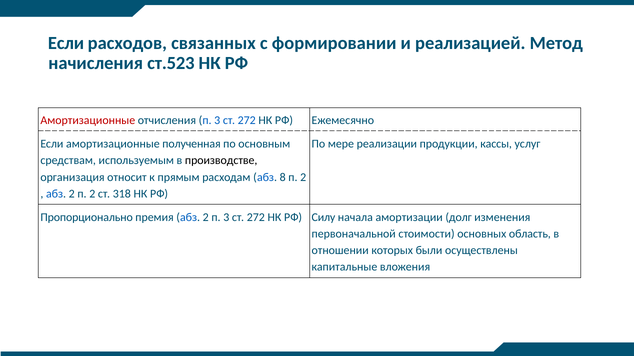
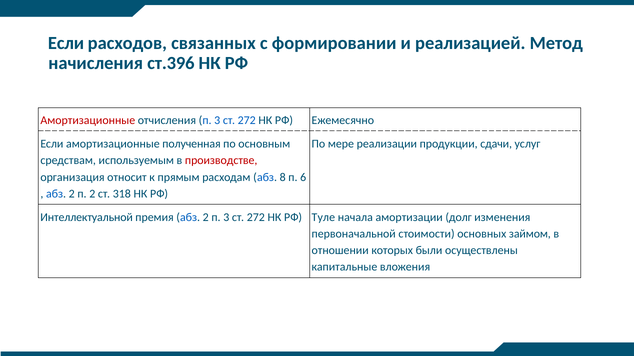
ст.523: ст.523 -> ст.396
кассы: кассы -> сдачи
производстве colour: black -> red
8 п 2: 2 -> 6
Пропорционально: Пропорционально -> Интеллектуальной
Силу: Силу -> Туле
область: область -> займом
